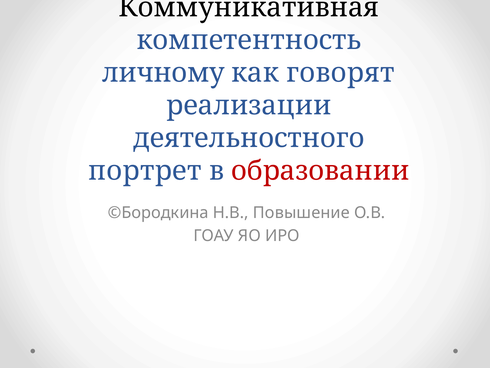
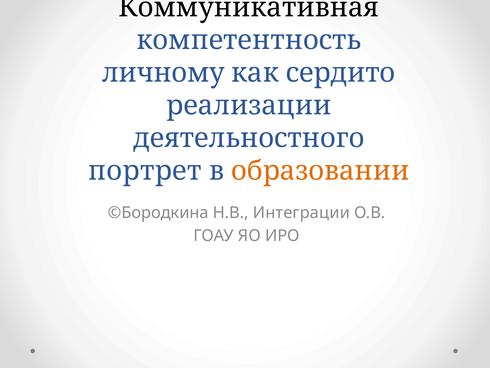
говорят: говорят -> сердито
образовании colour: red -> orange
Повышение: Повышение -> Интеграции
